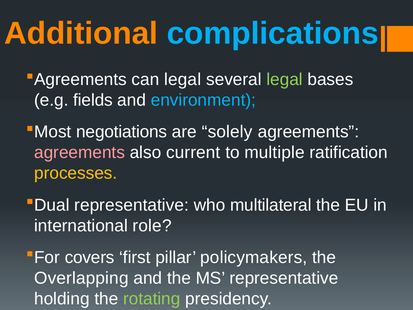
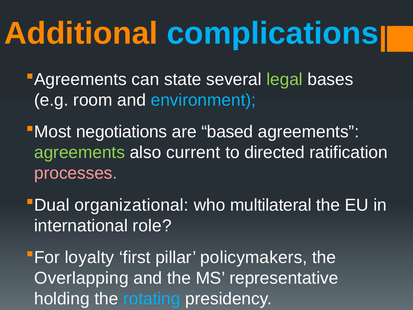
can legal: legal -> state
fields: fields -> room
solely: solely -> based
agreements at (80, 153) colour: pink -> light green
multiple: multiple -> directed
processes colour: yellow -> pink
representative at (132, 205): representative -> organizational
covers: covers -> loyalty
rotating colour: light green -> light blue
